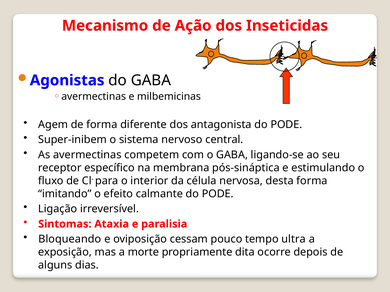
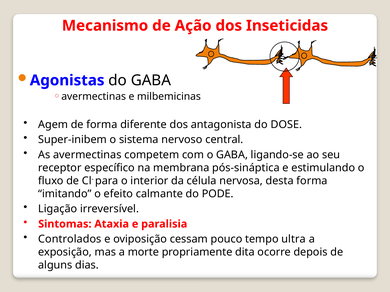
antagonista do PODE: PODE -> DOSE
Bloqueando: Bloqueando -> Controlados
